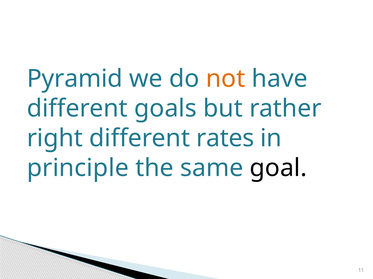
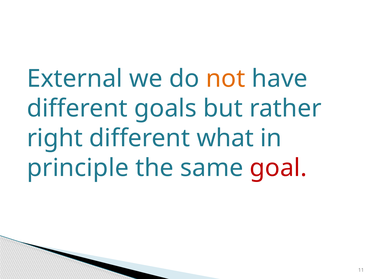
Pyramid: Pyramid -> External
rates: rates -> what
goal colour: black -> red
